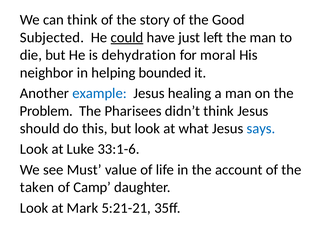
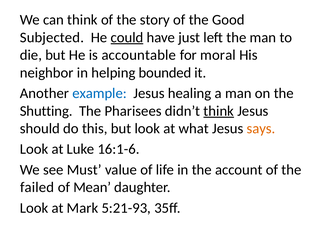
dehydration: dehydration -> accountable
Problem: Problem -> Shutting
think at (219, 111) underline: none -> present
says colour: blue -> orange
33:1-6: 33:1-6 -> 16:1-6
taken: taken -> failed
Camp: Camp -> Mean
5:21-21: 5:21-21 -> 5:21-93
